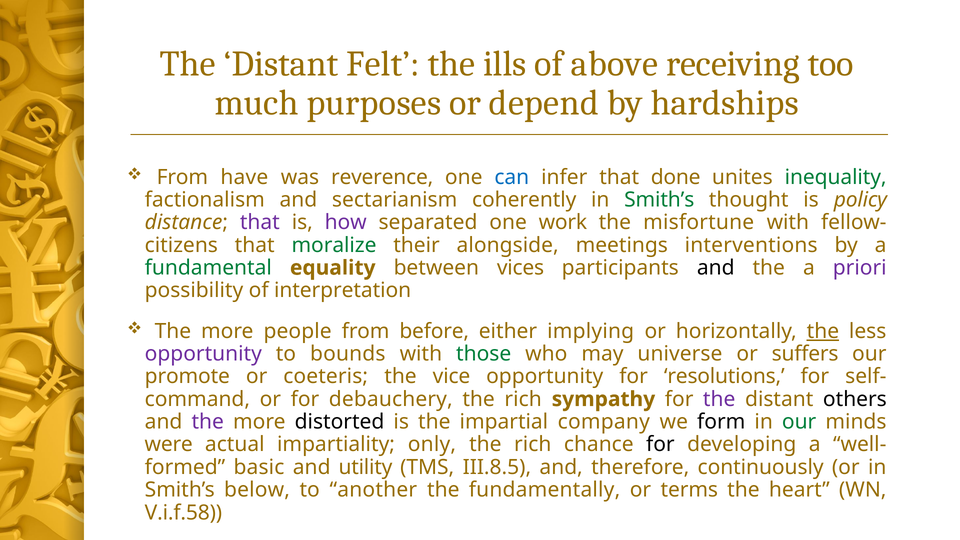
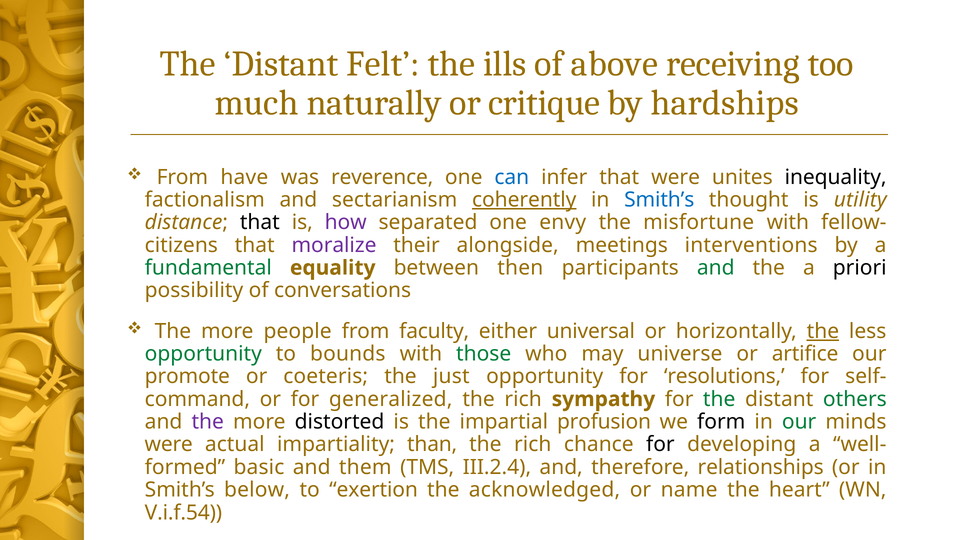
purposes: purposes -> naturally
depend: depend -> critique
that done: done -> were
inequality colour: green -> black
coherently underline: none -> present
Smith’s at (659, 200) colour: green -> blue
policy: policy -> utility
that at (260, 223) colour: purple -> black
work: work -> envy
moralize colour: green -> purple
vices: vices -> then
and at (716, 268) colour: black -> green
priori colour: purple -> black
interpretation: interpretation -> conversations
before: before -> faculty
implying: implying -> universal
opportunity at (203, 354) colour: purple -> green
suffers: suffers -> artifice
vice: vice -> just
debauchery: debauchery -> generalized
the at (719, 399) colour: purple -> green
others colour: black -> green
company: company -> profusion
only: only -> than
utility: utility -> them
III.8.5: III.8.5 -> III.2.4
continuously: continuously -> relationships
another: another -> exertion
fundamentally: fundamentally -> acknowledged
terms: terms -> name
V.i.f.58: V.i.f.58 -> V.i.f.54
